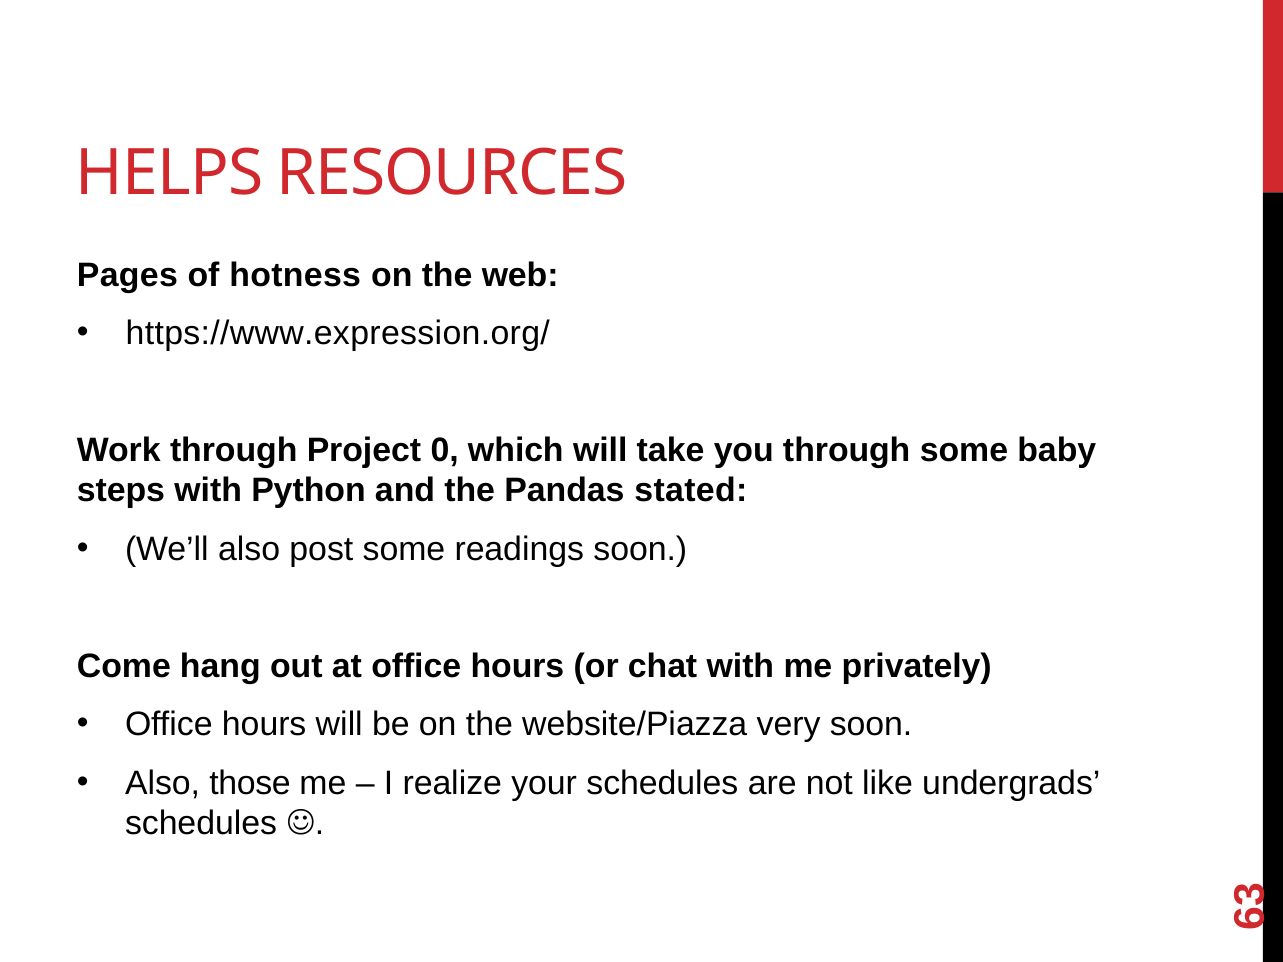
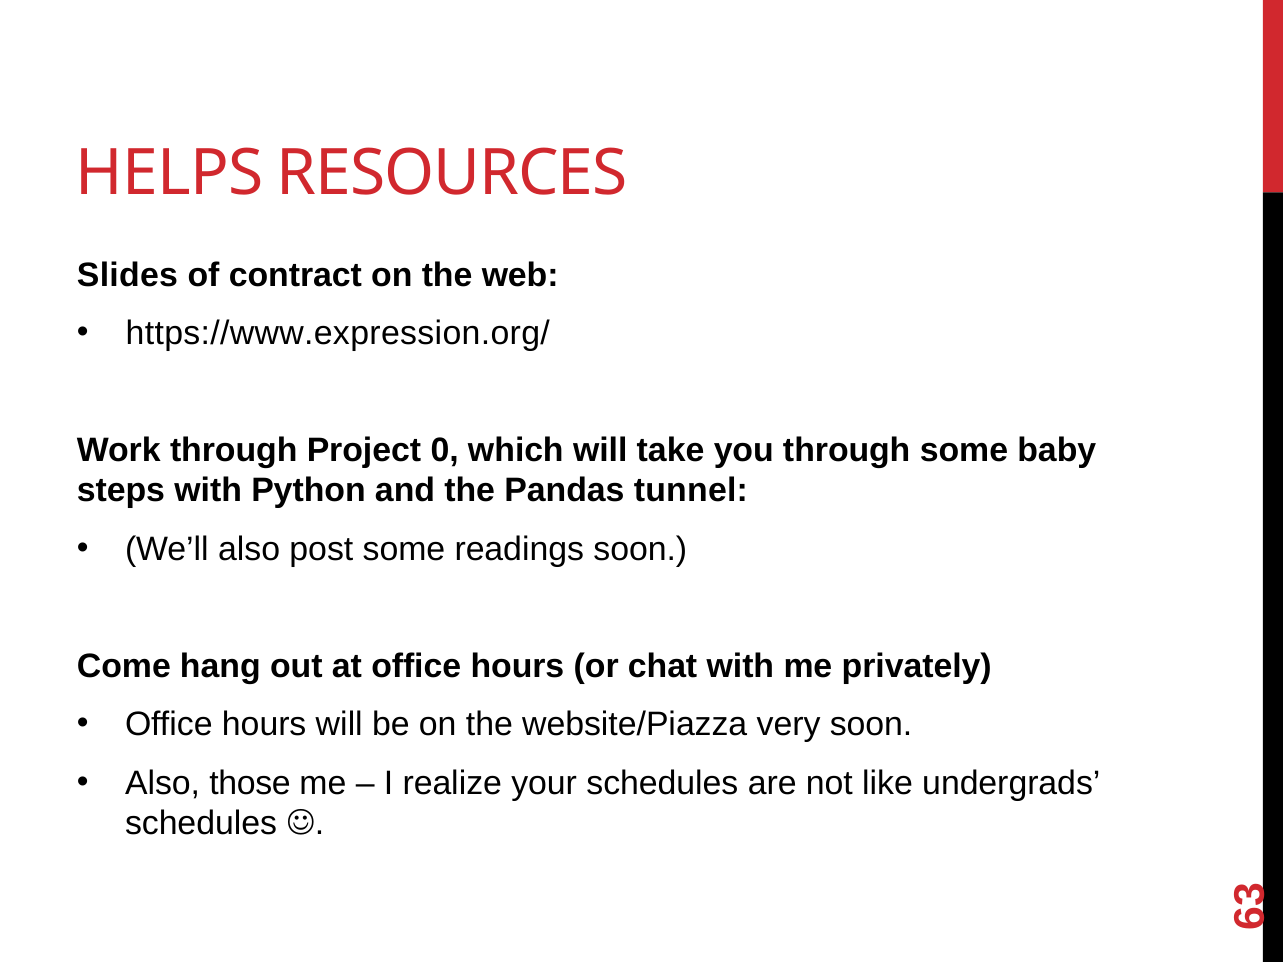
Pages: Pages -> Slides
hotness: hotness -> contract
stated: stated -> tunnel
